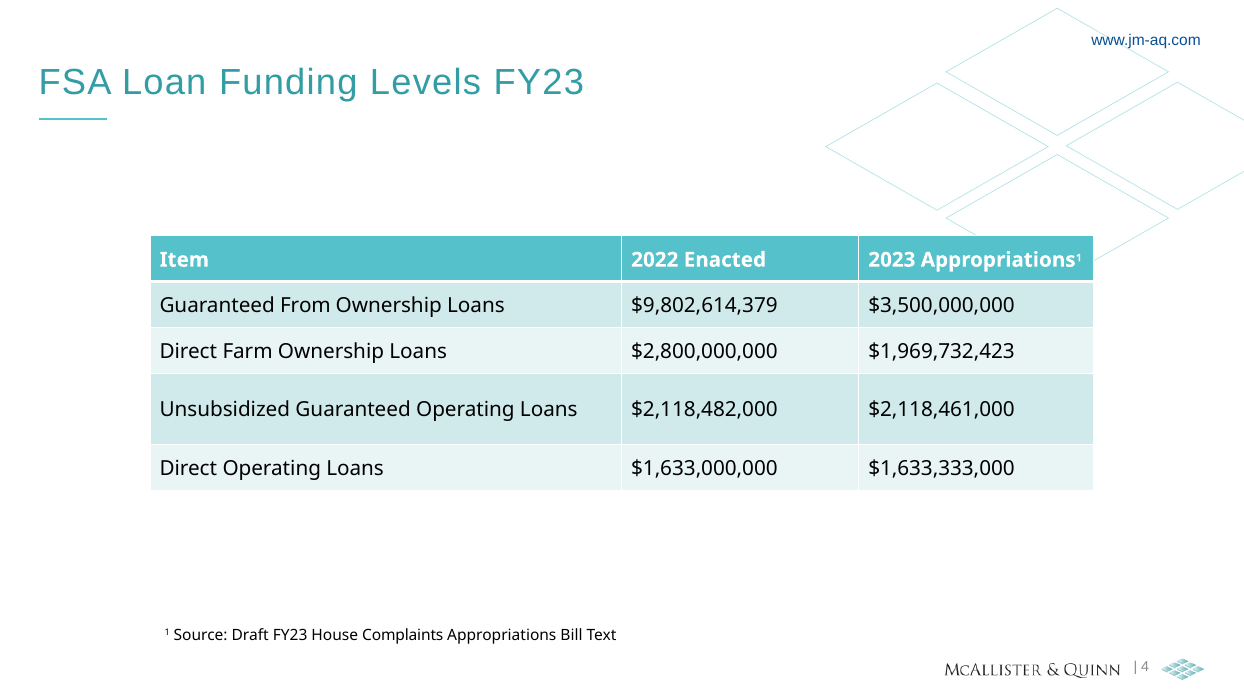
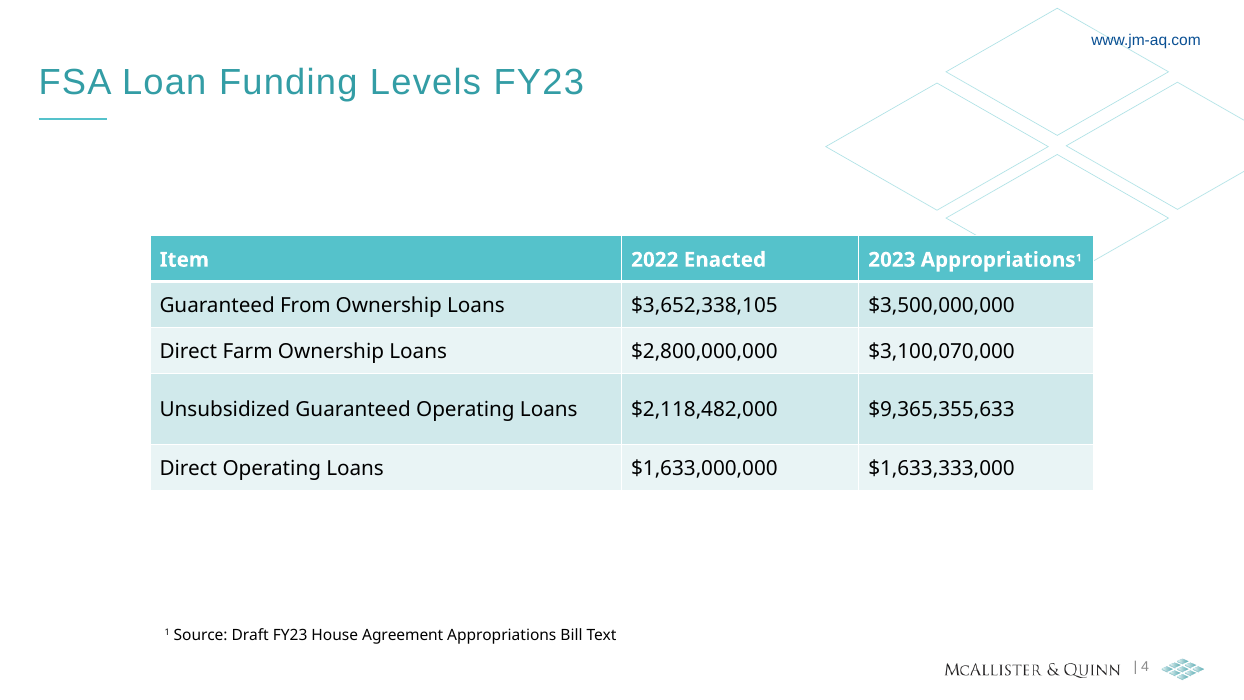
$9,802,614,379: $9,802,614,379 -> $3,652,338,105
$1,969,732,423: $1,969,732,423 -> $3,100,070,000
$2,118,461,000: $2,118,461,000 -> $9,365,355,633
Complaints: Complaints -> Agreement
